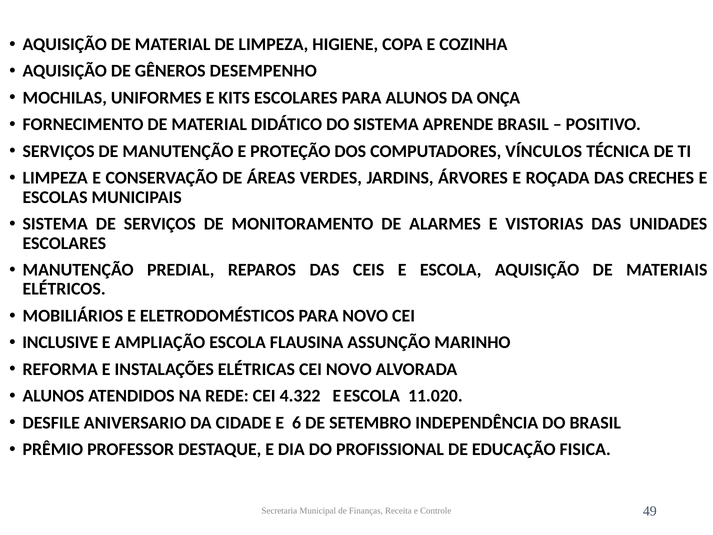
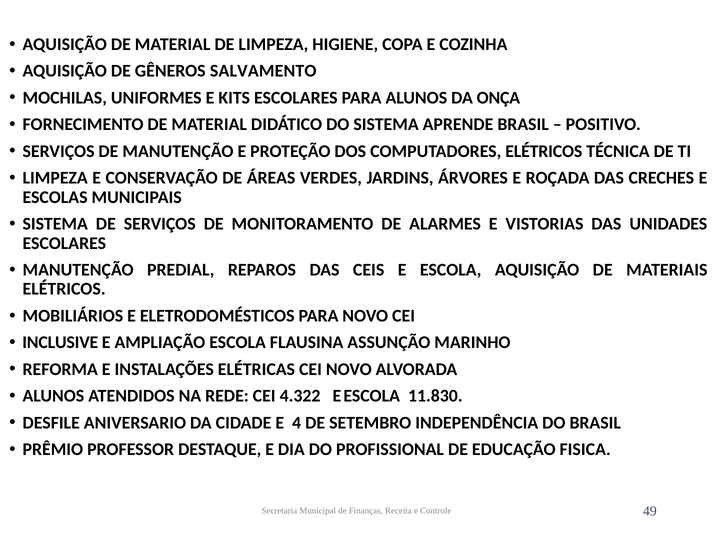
DESEMPENHO: DESEMPENHO -> SALVAMENTO
COMPUTADORES VÍNCULOS: VÍNCULOS -> ELÉTRICOS
11.020: 11.020 -> 11.830
6: 6 -> 4
